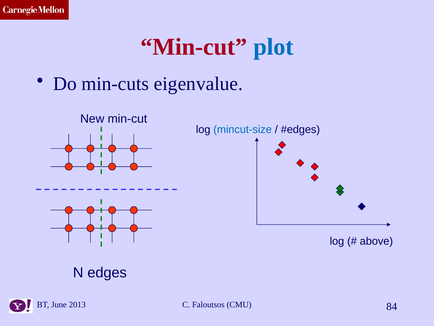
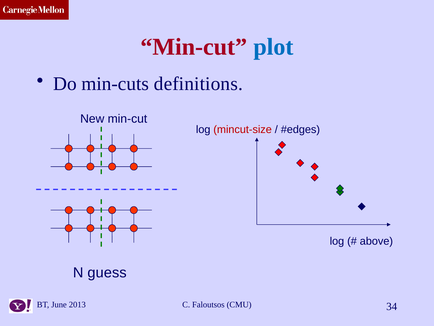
eigenvalue: eigenvalue -> definitions
mincut-size colour: blue -> red
edges: edges -> guess
84: 84 -> 34
